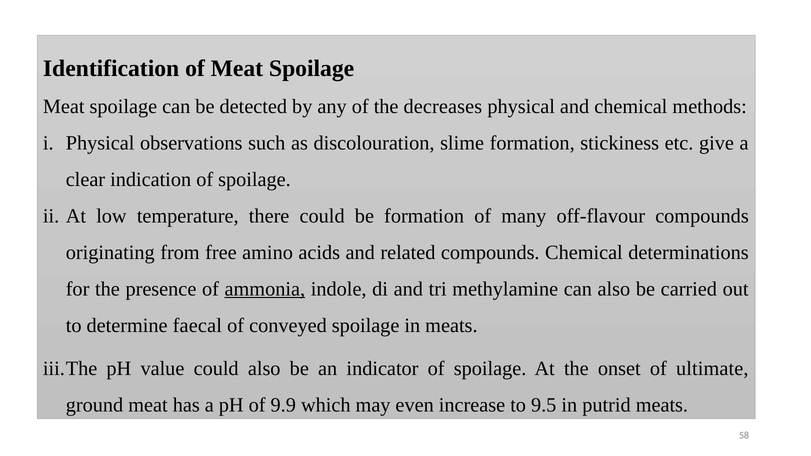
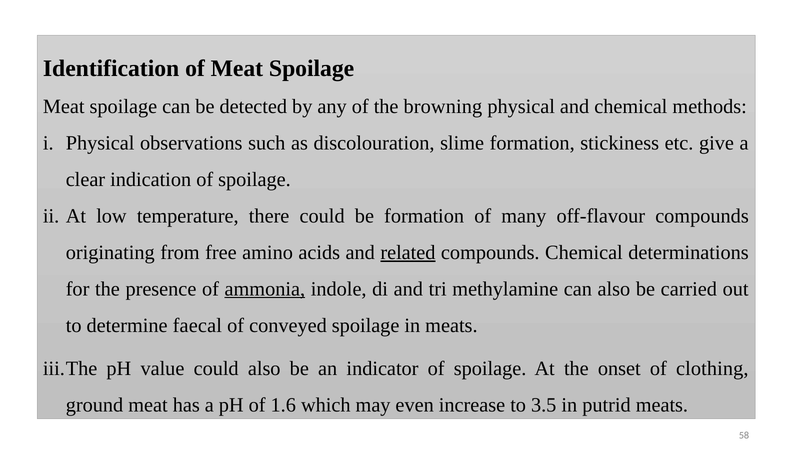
decreases: decreases -> browning
related underline: none -> present
ultimate: ultimate -> clothing
9.9: 9.9 -> 1.6
9.5: 9.5 -> 3.5
